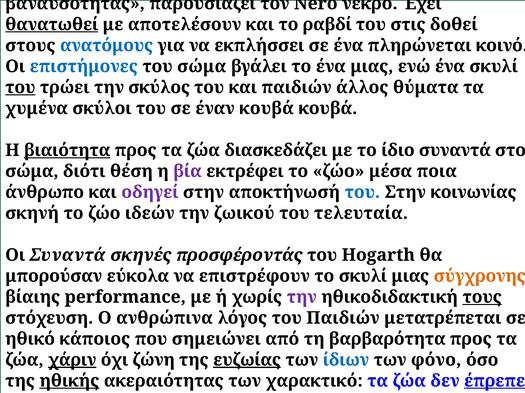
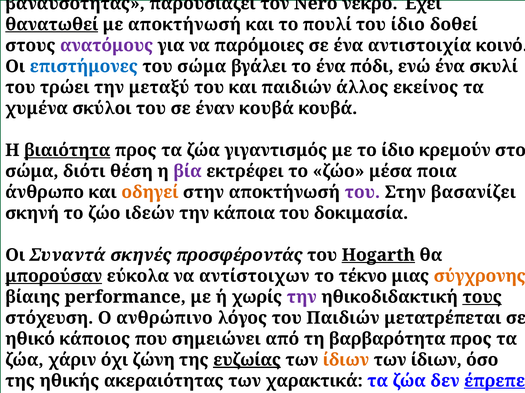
με αποτελέσουν: αποτελέσουν -> αποκτήνωσή
ραβδί: ραβδί -> πουλί
του στις: στις -> ίδιο
ανατόμους colour: blue -> purple
εκπλήσσει: εκπλήσσει -> παρόμοιες
πληρώνεται: πληρώνεται -> αντιστοιχία
ένα μιας: μιας -> πόδι
του at (20, 88) underline: present -> none
σκύλος: σκύλος -> μεταξύ
θύματα: θύματα -> εκείνος
διασκεδάζει: διασκεδάζει -> γιγαντισμός
ίδιο συναντά: συναντά -> κρεμούν
οδηγεί colour: purple -> orange
του at (362, 193) colour: blue -> purple
κοινωνίας: κοινωνίας -> βασανίζει
ζωικού: ζωικού -> κάποια
τελευταία: τελευταία -> δοκιμασία
Hogarth underline: none -> present
μπορούσαν underline: none -> present
επιστρέφουν: επιστρέφουν -> αντίστοιχων
το σκυλί: σκυλί -> τέκνο
ανθρώπινα: ανθρώπινα -> ανθρώπινο
χάριν underline: present -> none
ίδιων at (346, 361) colour: blue -> orange
φόνο at (436, 361): φόνο -> ίδιων
ηθικής underline: present -> none
χαρακτικό: χαρακτικό -> χαρακτικά
